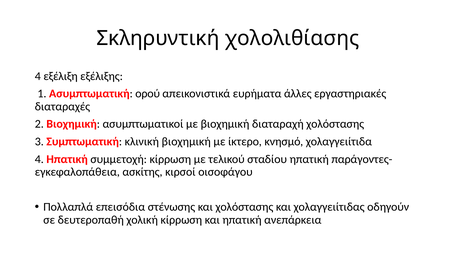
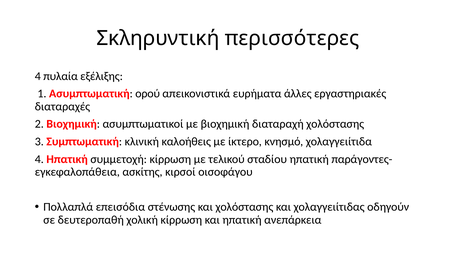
χολολιθίασης: χολολιθίασης -> περισσότερες
εξέλιξη: εξέλιξη -> πυλαία
κλινική βιοχημική: βιοχημική -> καλοήθεις
